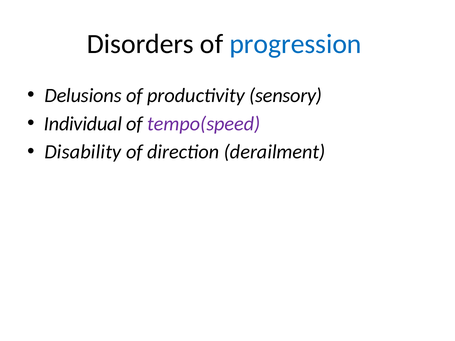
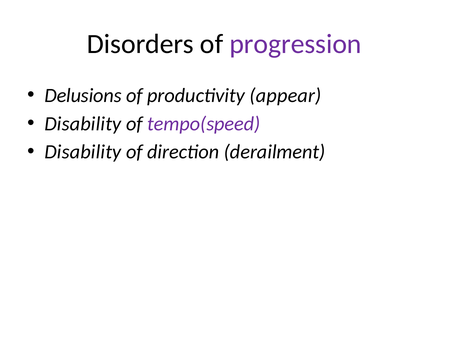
progression colour: blue -> purple
sensory: sensory -> appear
Individual at (83, 124): Individual -> Disability
